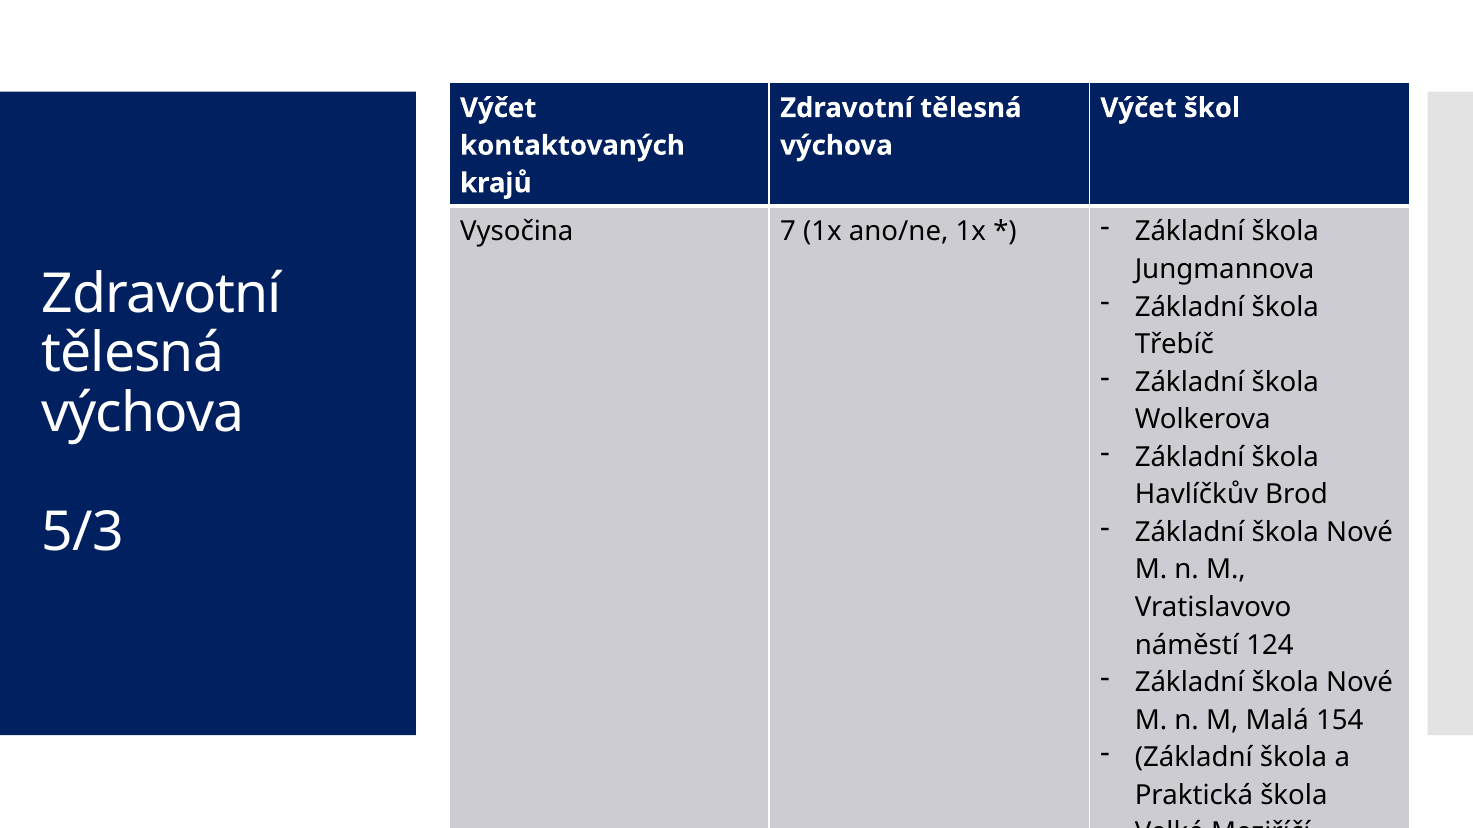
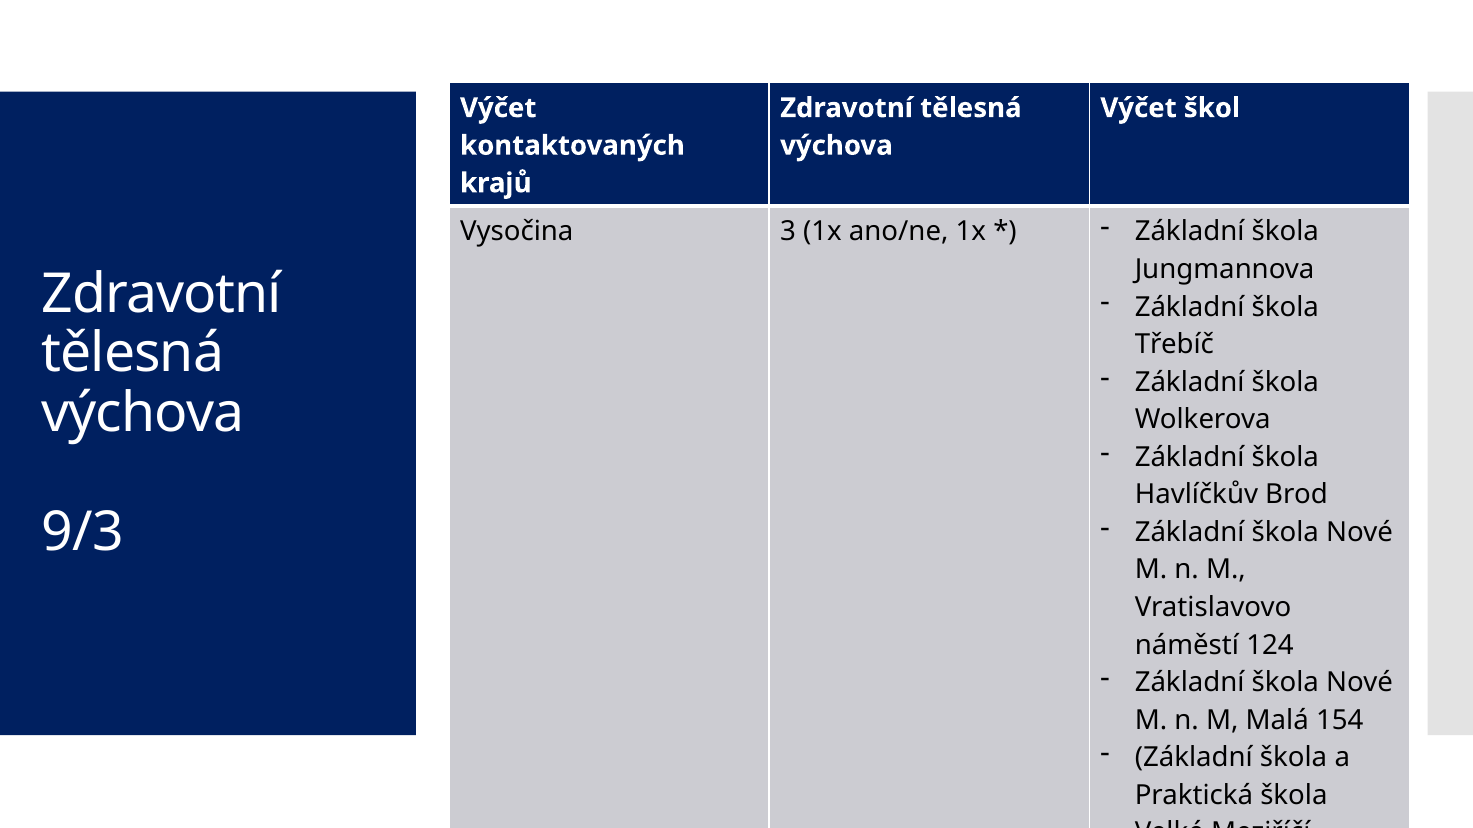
7: 7 -> 3
5/3: 5/3 -> 9/3
